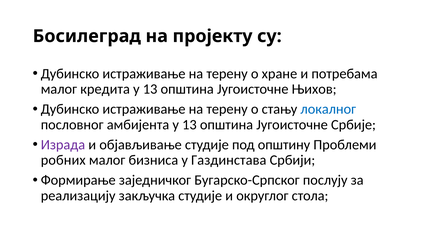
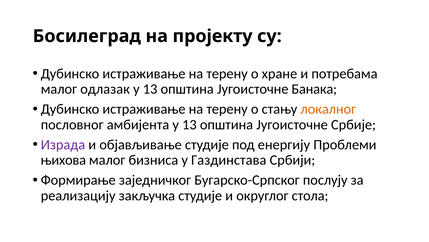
кредита: кредита -> одлазак
Њихов: Њихов -> Банака
локалног colour: blue -> orange
општину: општину -> енергију
робних: робних -> њихова
